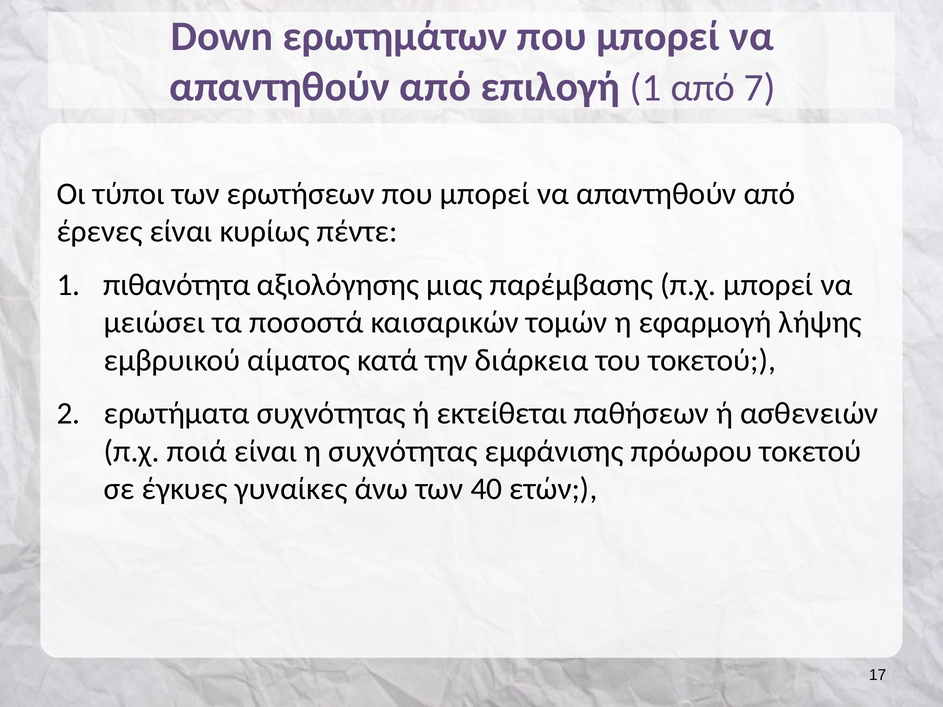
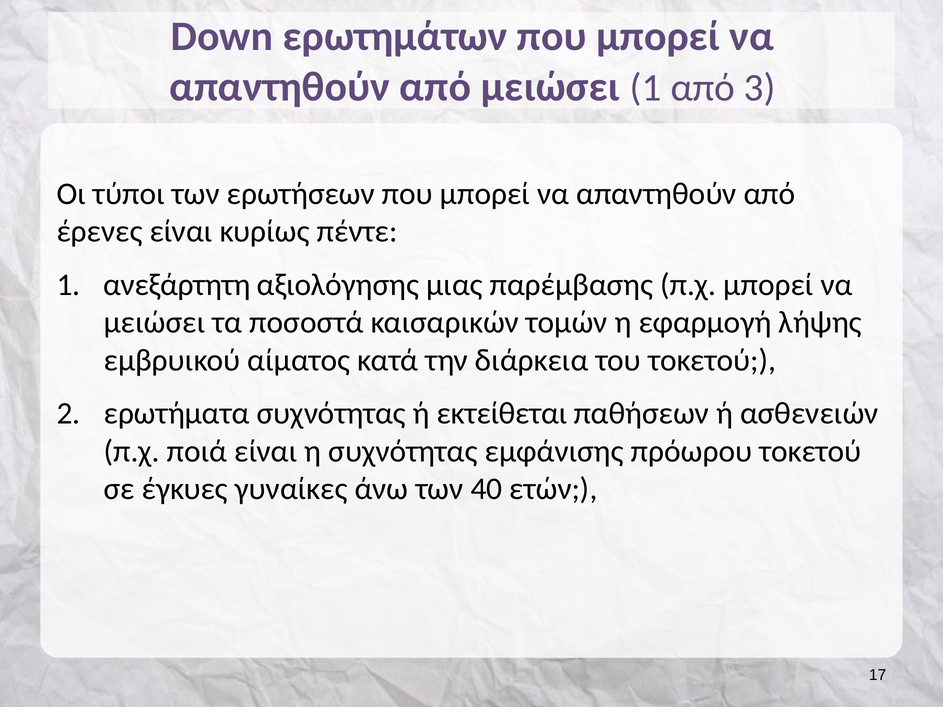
από επιλογή: επιλογή -> μειώσει
7: 7 -> 3
πιθανότητα: πιθανότητα -> ανεξάρτητη
